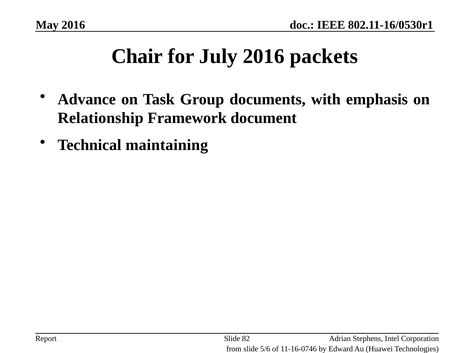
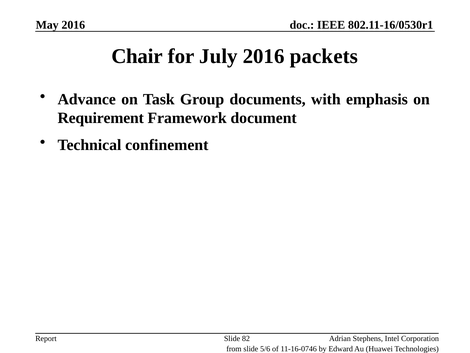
Relationship: Relationship -> Requirement
maintaining: maintaining -> confinement
